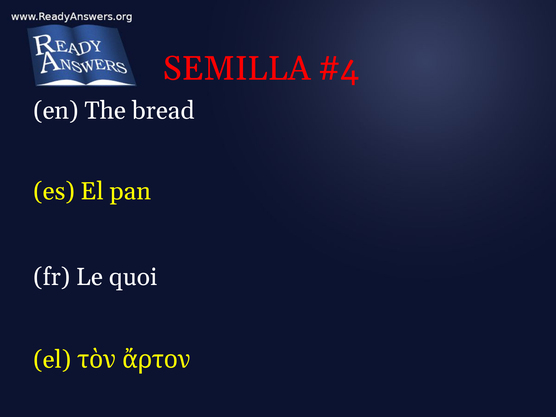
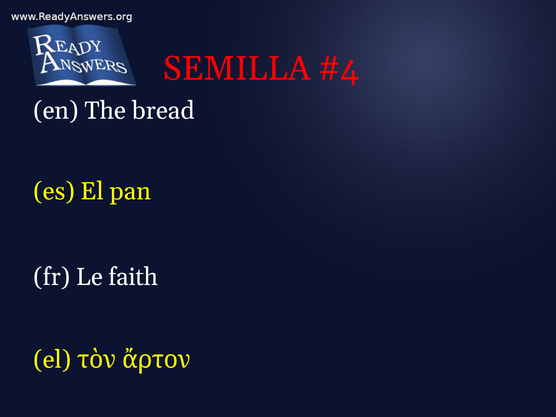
quoi: quoi -> faith
